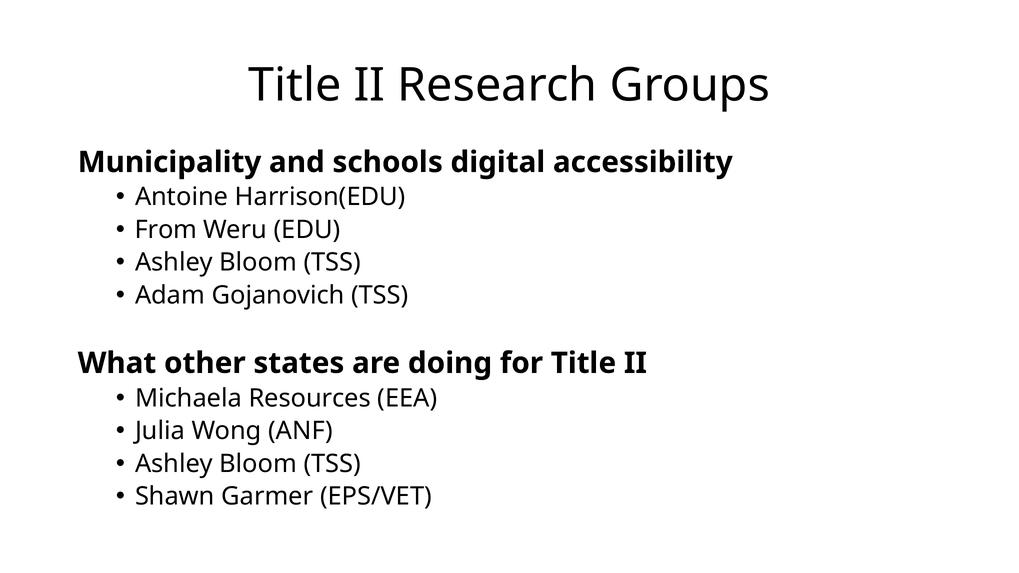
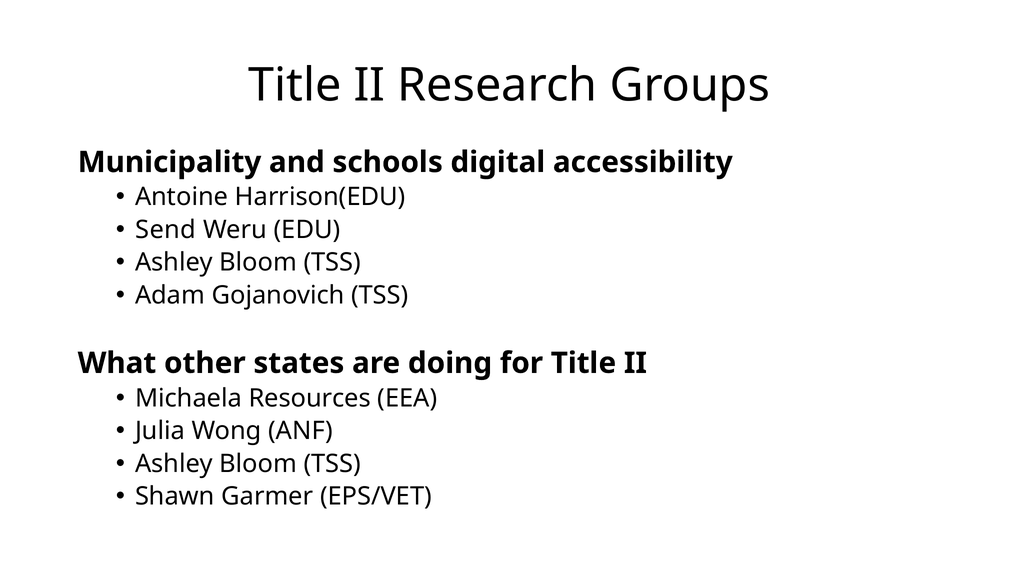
From: From -> Send
